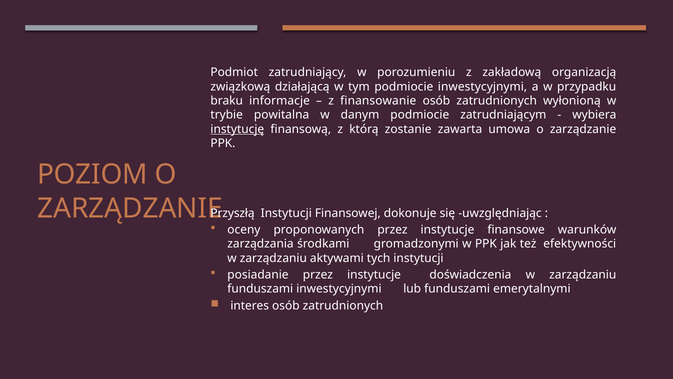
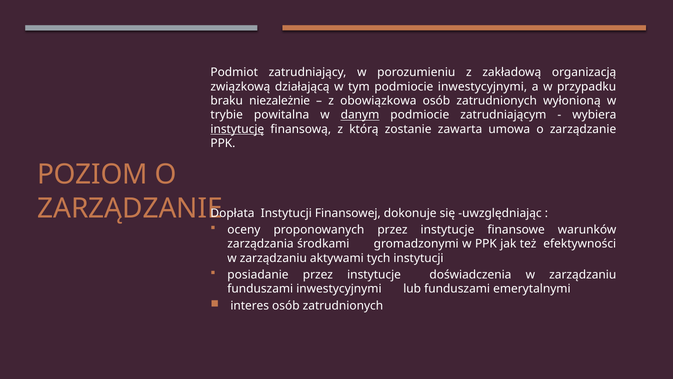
informacje: informacje -> niezależnie
finansowanie: finansowanie -> obowiązkowa
danym underline: none -> present
Przyszłą: Przyszłą -> Dopłata
